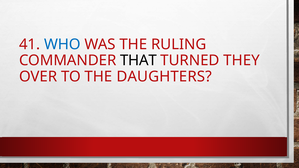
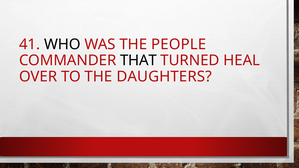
WHO colour: blue -> black
RULING: RULING -> PEOPLE
THEY: THEY -> HEAL
